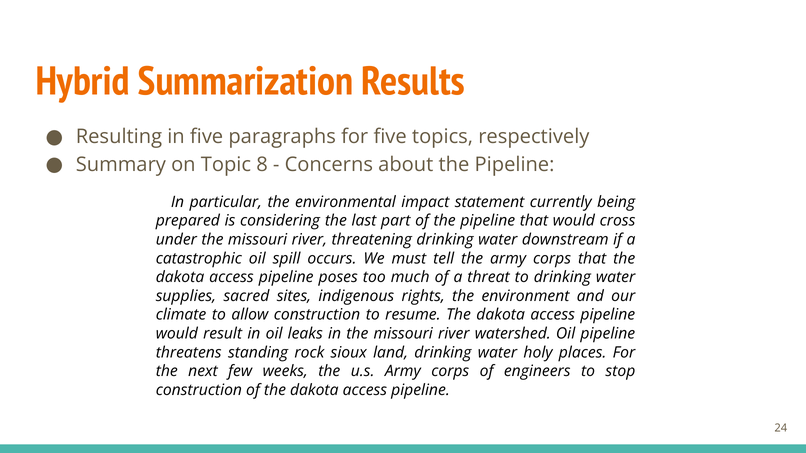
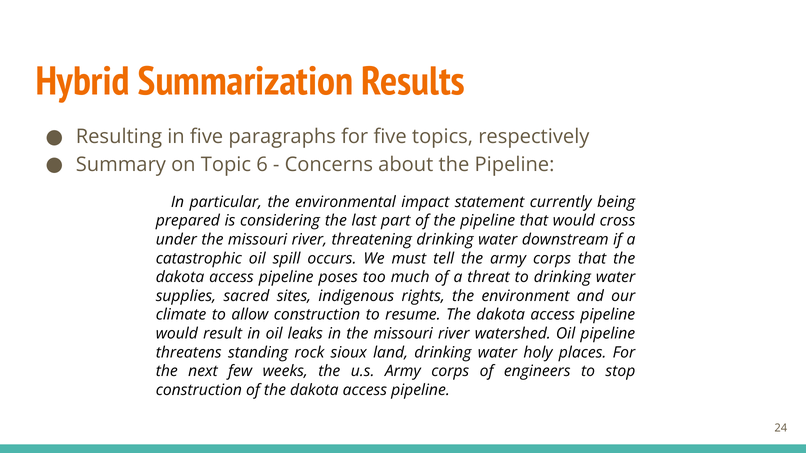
8: 8 -> 6
